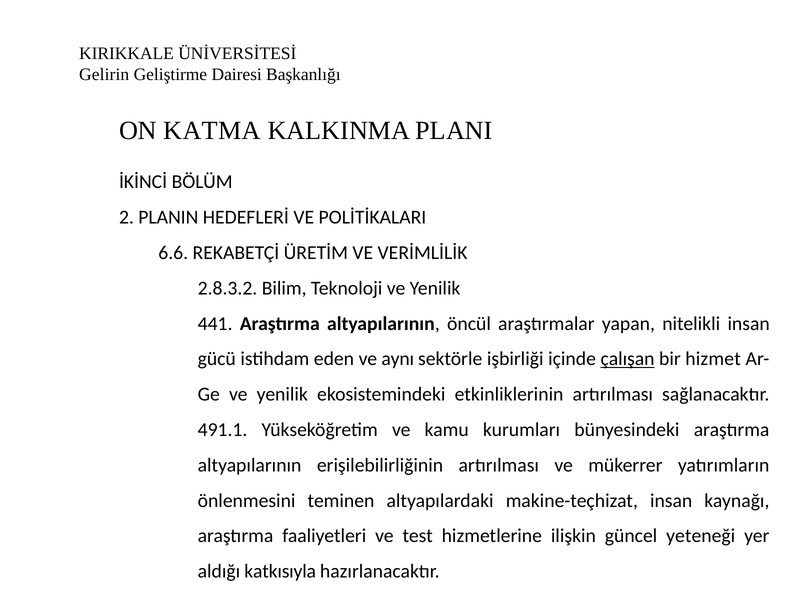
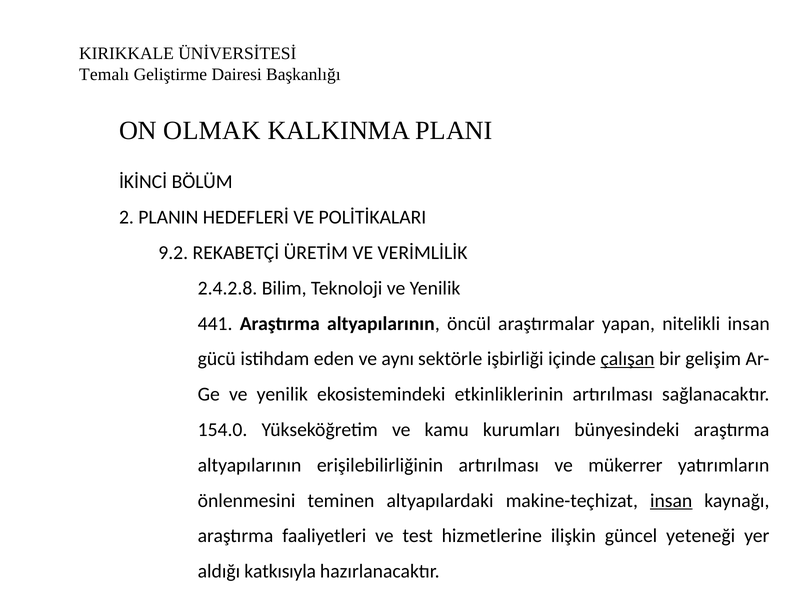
Gelirin: Gelirin -> Temalı
KATMA: KATMA -> OLMAK
6.6: 6.6 -> 9.2
2.8.3.2: 2.8.3.2 -> 2.4.2.8
hizmet: hizmet -> gelişim
491.1: 491.1 -> 154.0
insan at (671, 501) underline: none -> present
